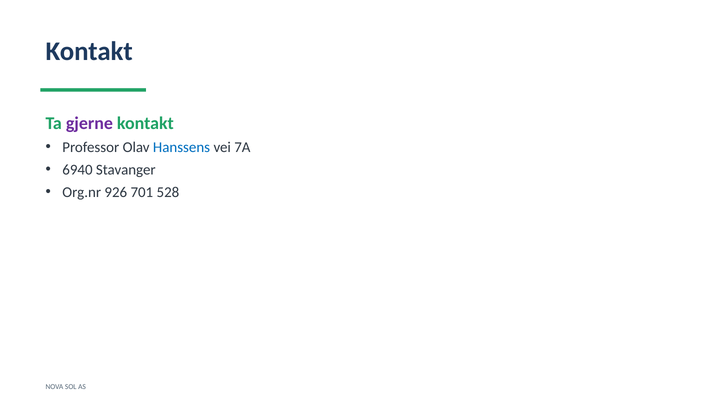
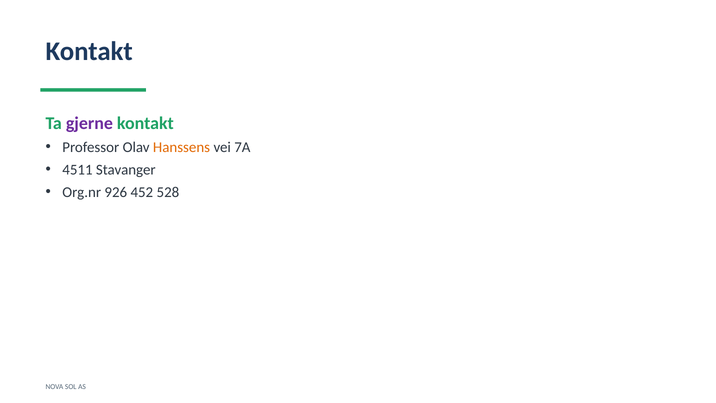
Hanssens colour: blue -> orange
6940: 6940 -> 4511
701: 701 -> 452
